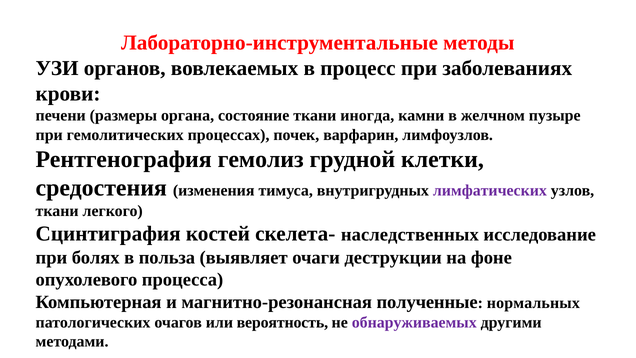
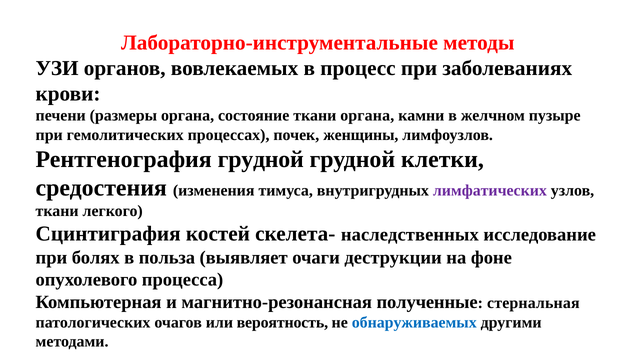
ткани иногда: иногда -> органа
варфарин: варфарин -> женщины
Рентгенография гемолиз: гемолиз -> грудной
нормальных: нормальных -> стернальная
обнаруживаемых colour: purple -> blue
